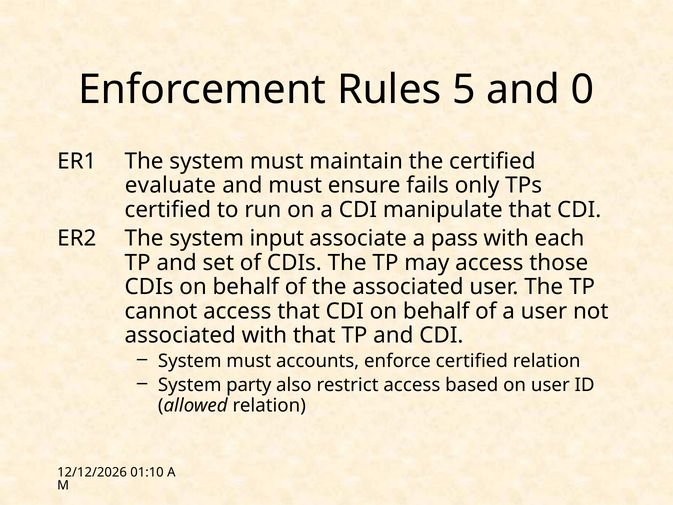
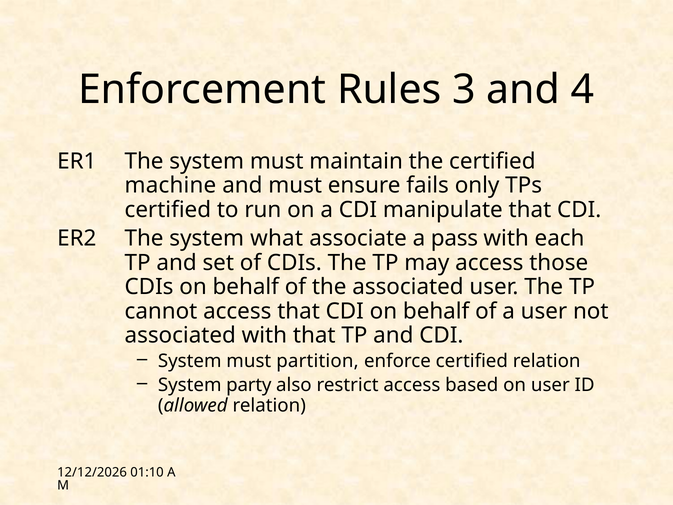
5: 5 -> 3
0: 0 -> 4
evaluate: evaluate -> machine
input: input -> what
accounts: accounts -> partition
